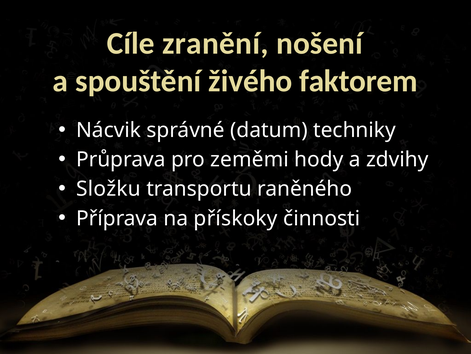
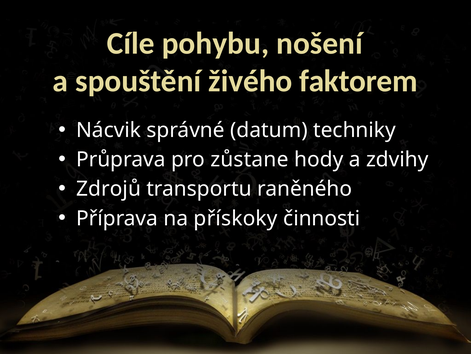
zranění: zranění -> pohybu
zeměmi: zeměmi -> zůstane
Složku: Složku -> Zdrojů
